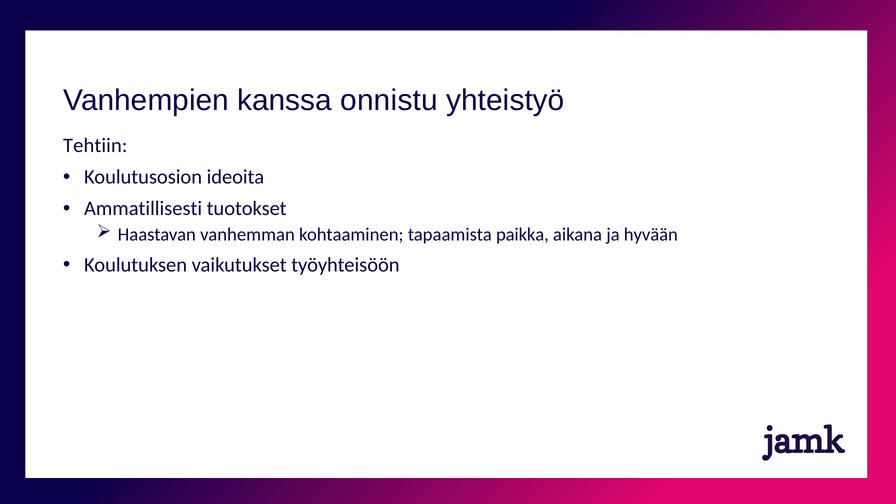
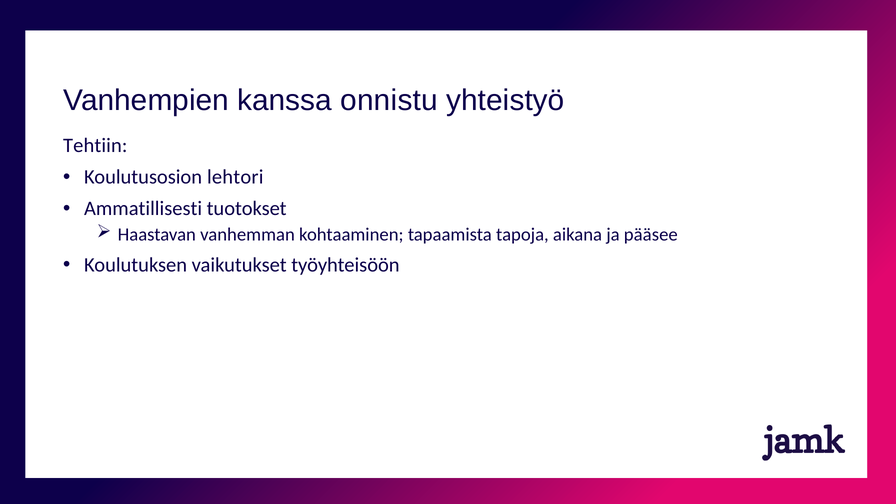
ideoita: ideoita -> lehtori
paikka: paikka -> tapoja
hyvään: hyvään -> pääsee
